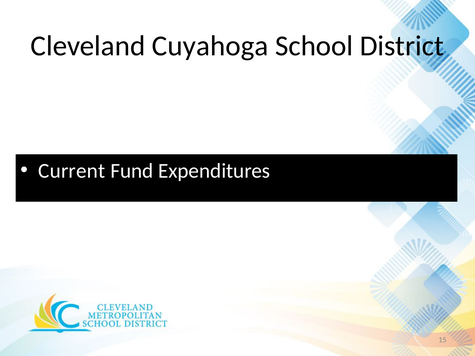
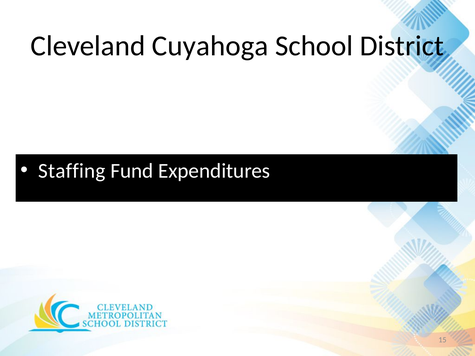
Current: Current -> Staffing
